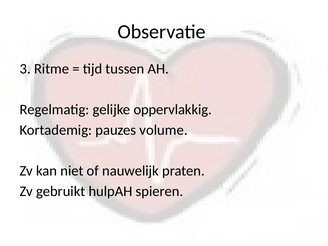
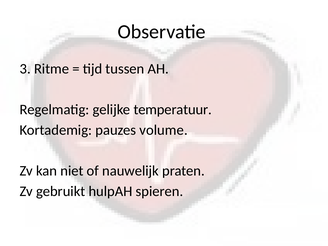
oppervlakkig: oppervlakkig -> temperatuur
